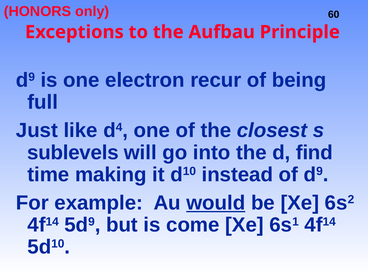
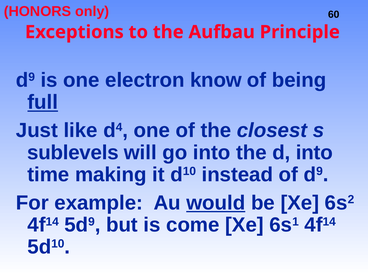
recur: recur -> know
full underline: none -> present
d find: find -> into
